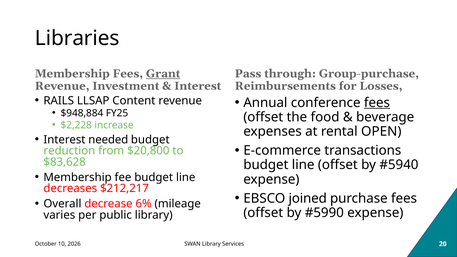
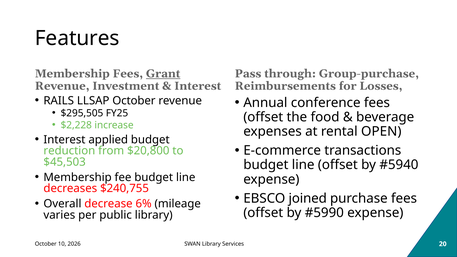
Libraries: Libraries -> Features
LLSAP Content: Content -> October
fees at (377, 103) underline: present -> none
$948,884: $948,884 -> $295,505
needed: needed -> applied
$83,628: $83,628 -> $45,503
$212,217: $212,217 -> $240,755
